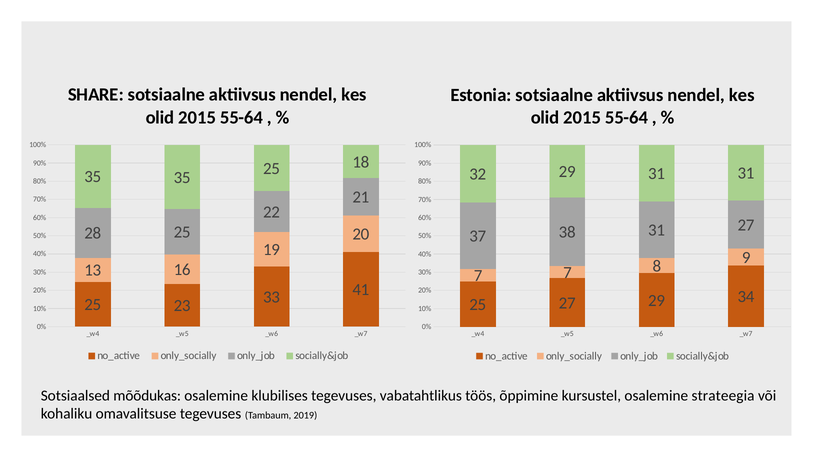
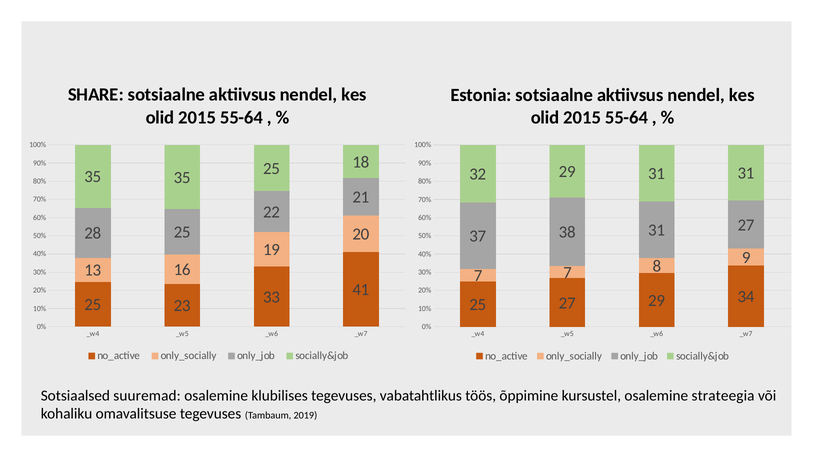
mõõdukas: mõõdukas -> suuremad
